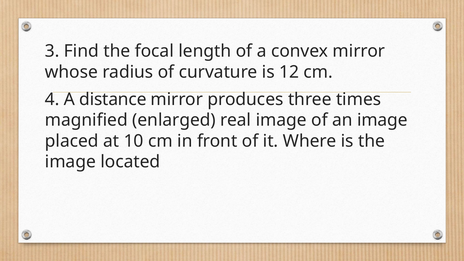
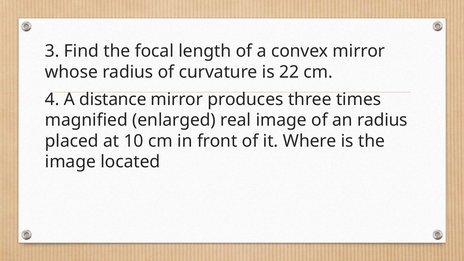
12: 12 -> 22
an image: image -> radius
